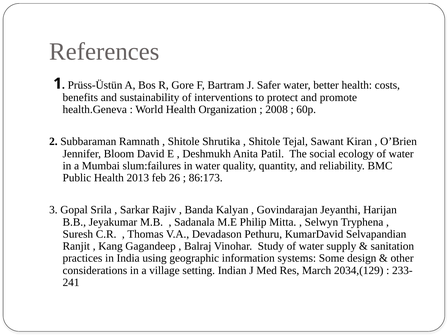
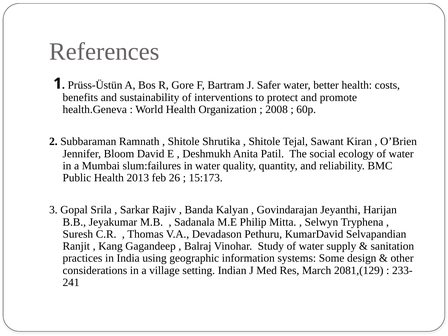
86:173: 86:173 -> 15:173
2034,(129: 2034,(129 -> 2081,(129
